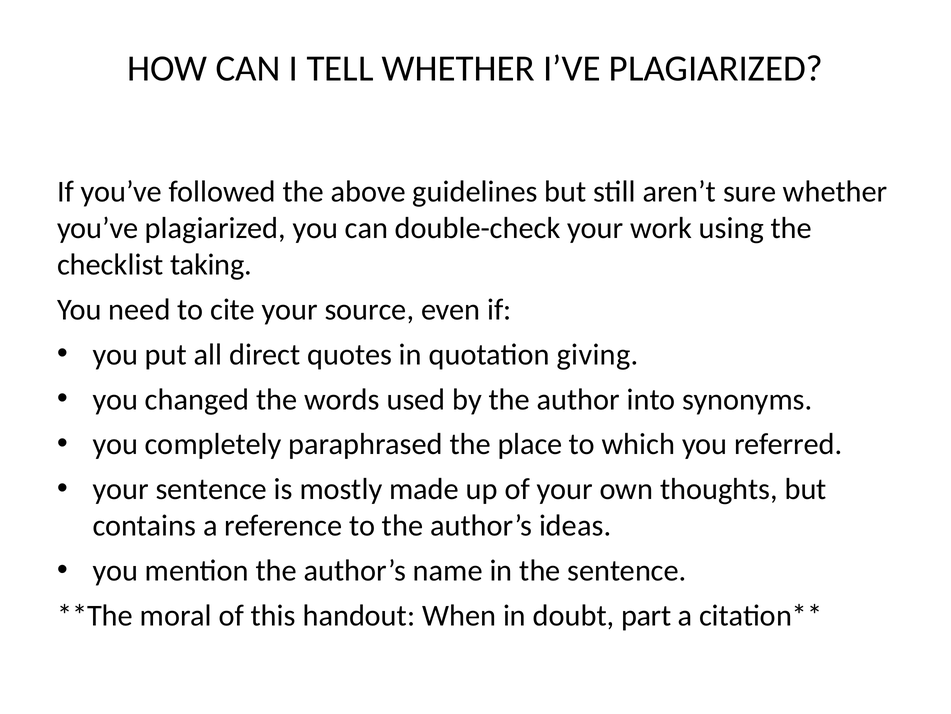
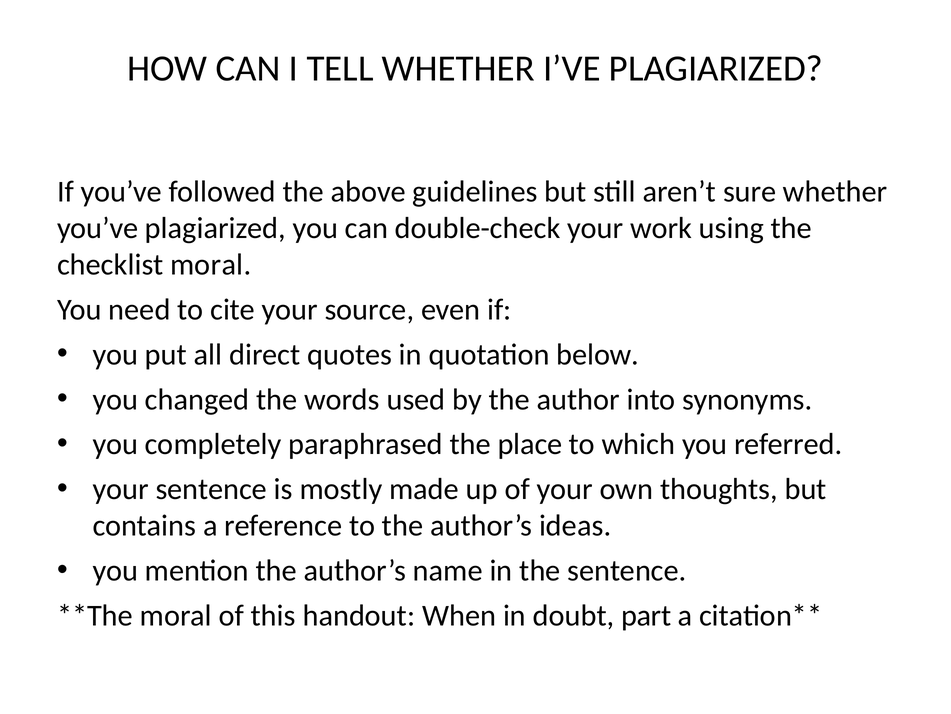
checklist taking: taking -> moral
giving: giving -> below
